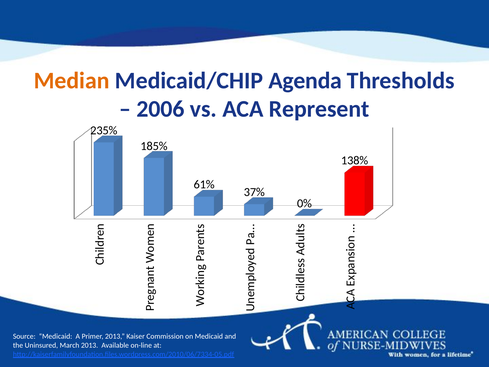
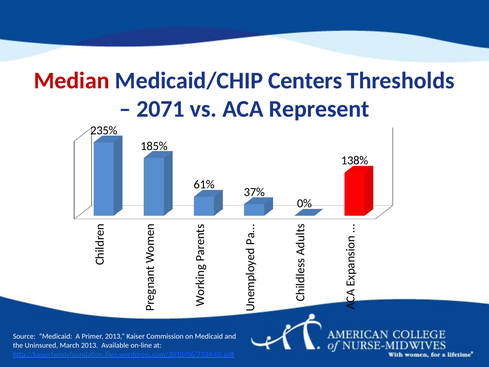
Median colour: orange -> red
Agenda: Agenda -> Centers
2006: 2006 -> 2071
